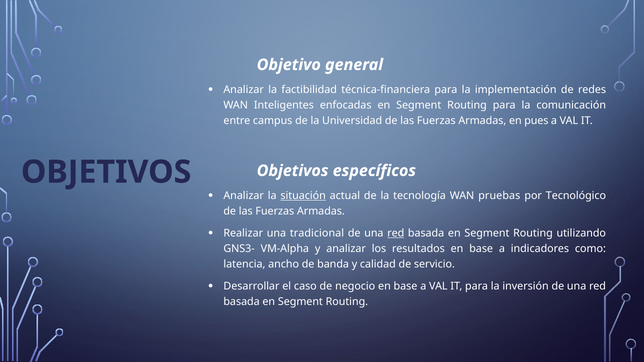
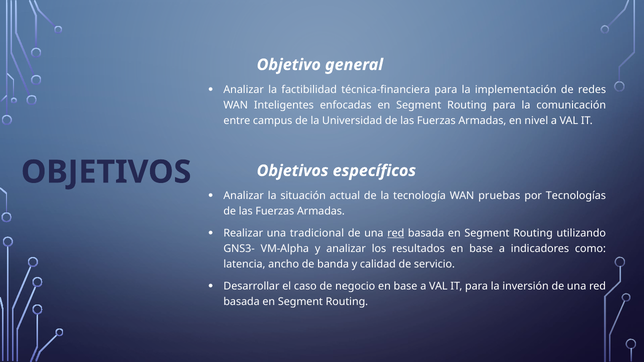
pues: pues -> nivel
situación underline: present -> none
Tecnológico: Tecnológico -> Tecnologías
